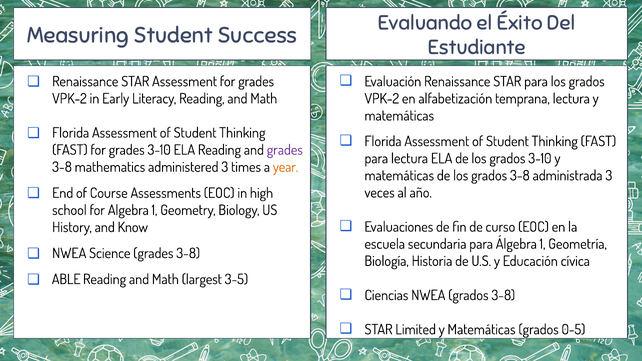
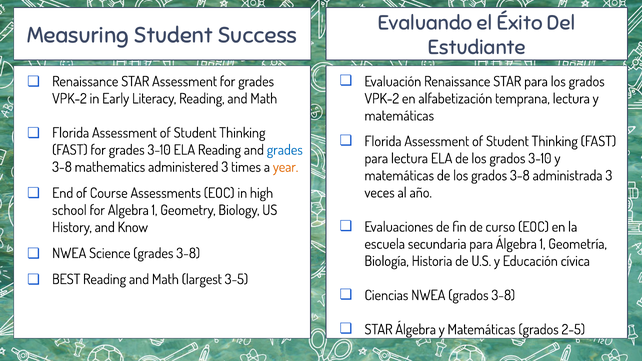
grades at (285, 150) colour: purple -> blue
ABLE: ABLE -> BEST
STAR Limited: Limited -> Álgebra
0-5: 0-5 -> 2-5
